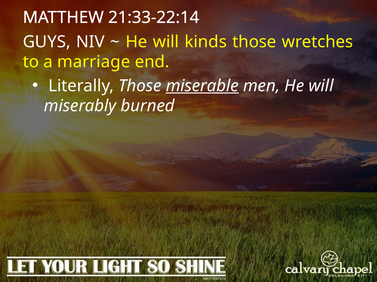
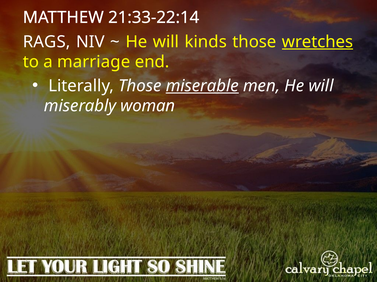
GUYS: GUYS -> RAGS
wretches underline: none -> present
burned: burned -> woman
